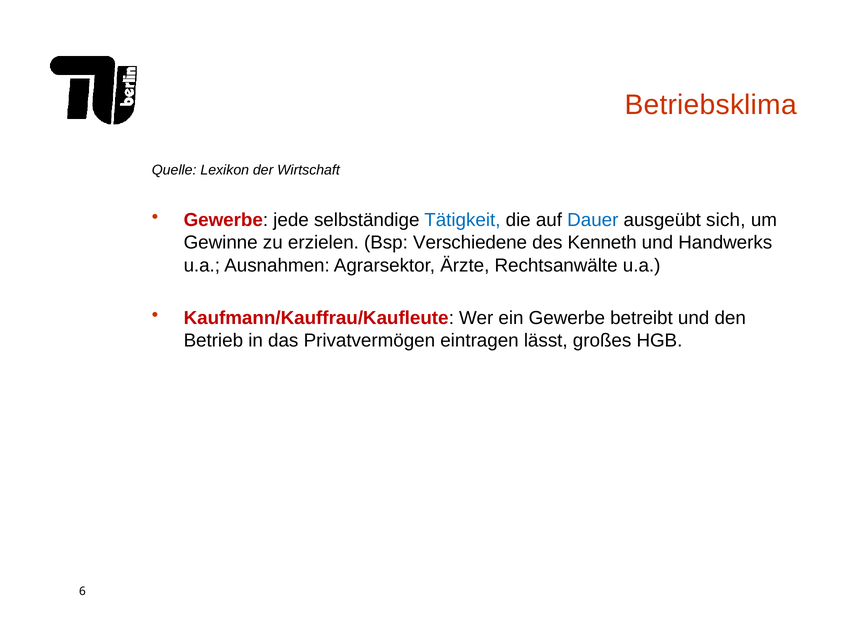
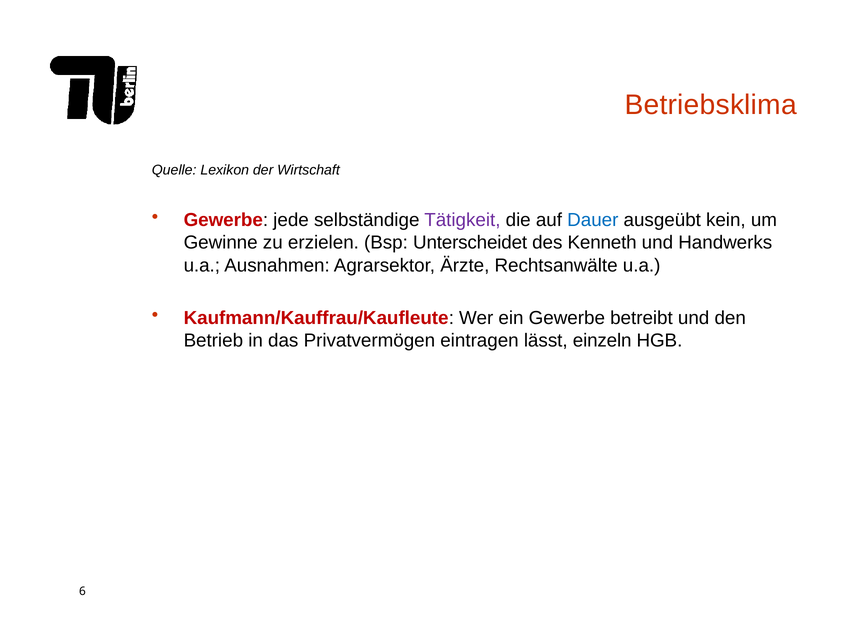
Tätigkeit colour: blue -> purple
sich: sich -> kein
Verschiedene: Verschiedene -> Unterscheidet
großes: großes -> einzeln
